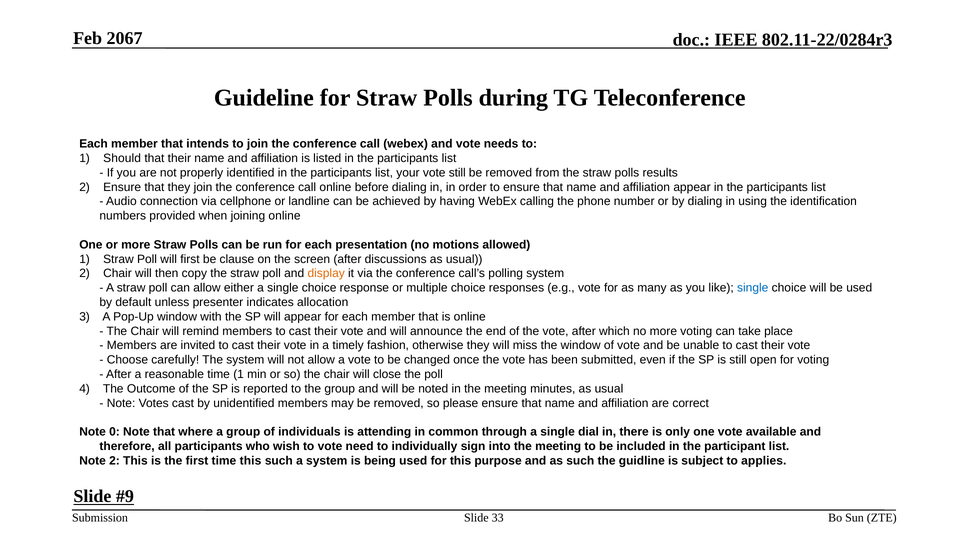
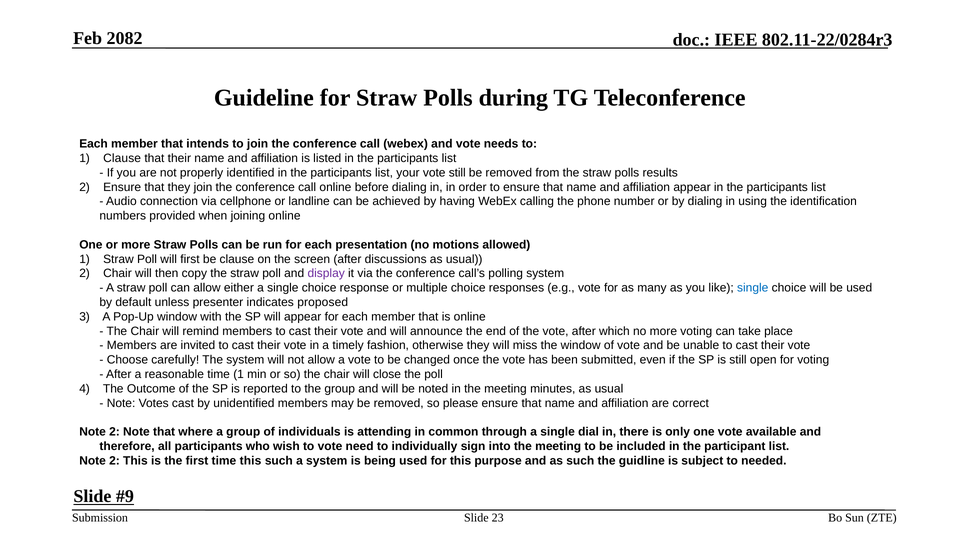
2067: 2067 -> 2082
1 Should: Should -> Clause
display colour: orange -> purple
allocation: allocation -> proposed
0 at (115, 432): 0 -> 2
applies: applies -> needed
33: 33 -> 23
